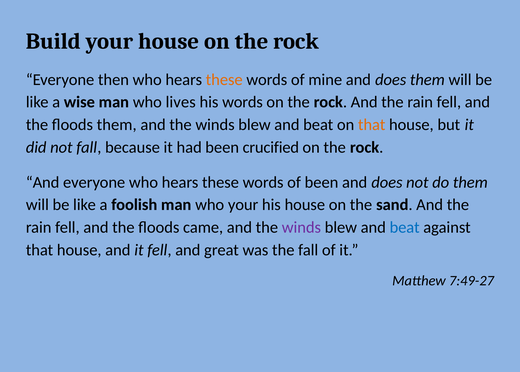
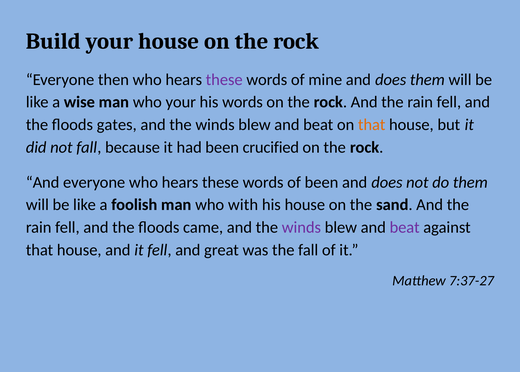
these at (224, 79) colour: orange -> purple
who lives: lives -> your
floods them: them -> gates
who your: your -> with
beat at (405, 227) colour: blue -> purple
7:49-27: 7:49-27 -> 7:37-27
